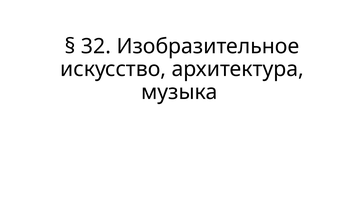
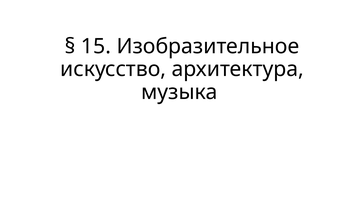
32: 32 -> 15
